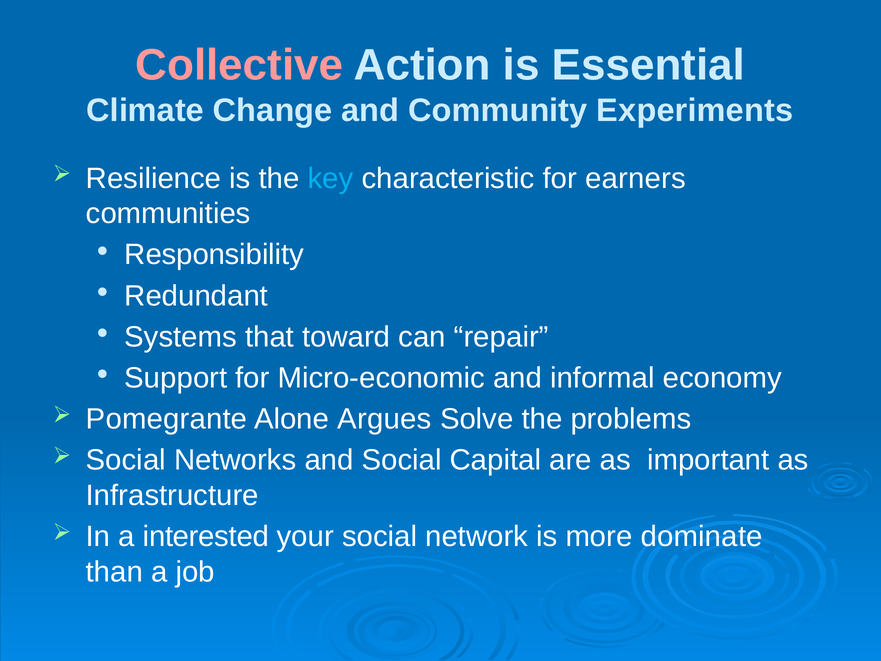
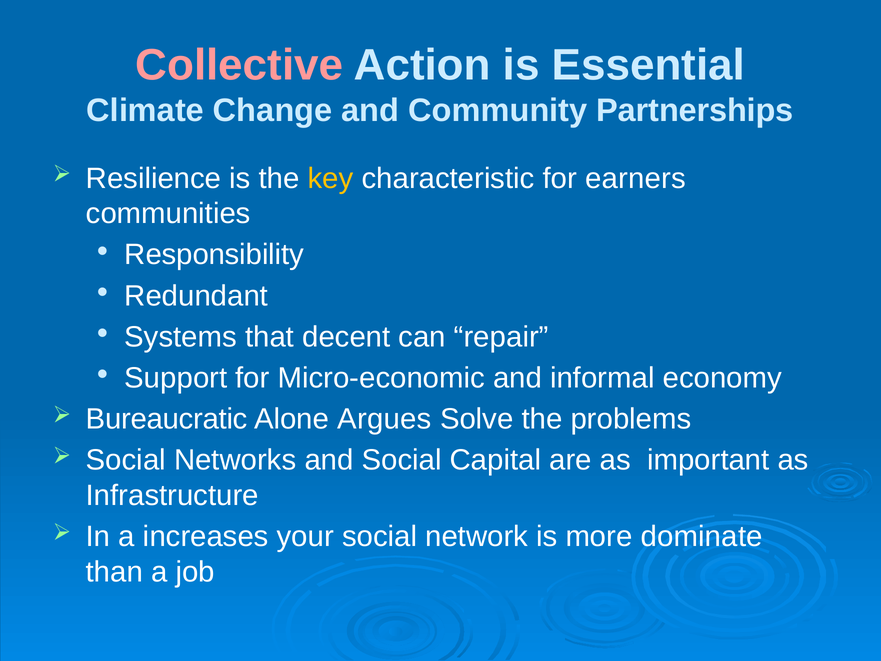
Experiments: Experiments -> Partnerships
key colour: light blue -> yellow
toward: toward -> decent
Pomegrante: Pomegrante -> Bureaucratic
interested: interested -> increases
